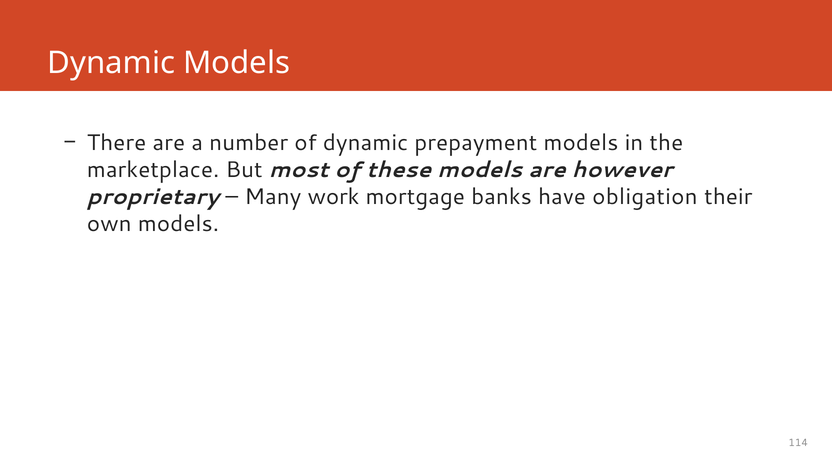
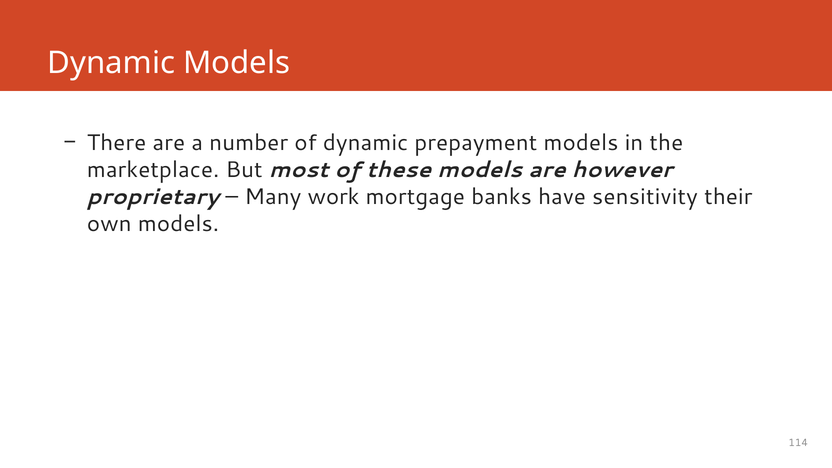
obligation: obligation -> sensitivity
